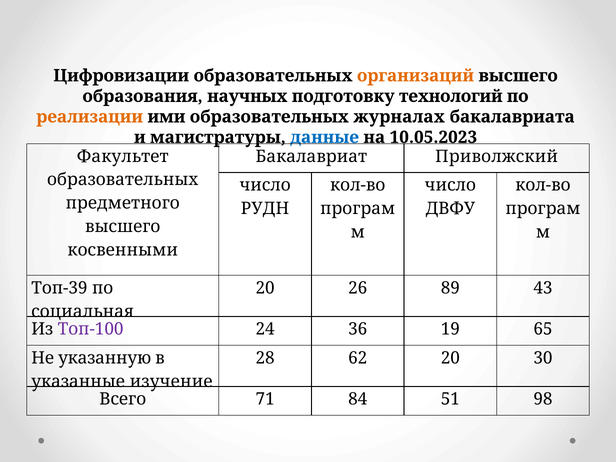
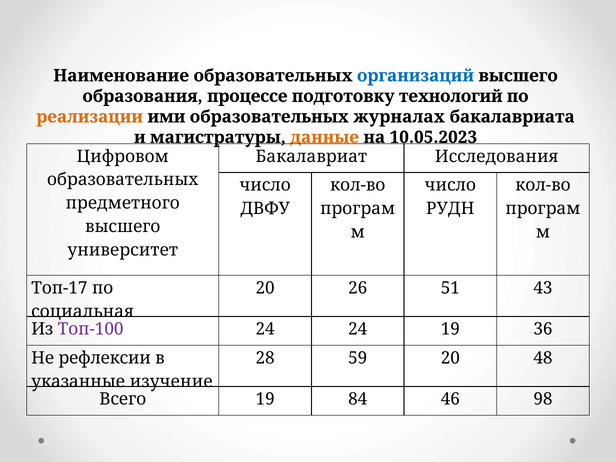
Цифровизации: Цифровизации -> Наименование
организаций colour: orange -> blue
научных: научных -> процессе
данные colour: blue -> orange
Факультет: Факультет -> Цифровом
Приволжский: Приволжский -> Исследования
РУДН: РУДН -> ДВФУ
ДВФУ: ДВФУ -> РУДН
косвенными: косвенными -> университет
Топ-39: Топ-39 -> Топ-17
89: 89 -> 51
24 36: 36 -> 24
65: 65 -> 36
указанную: указанную -> рефлексии
62: 62 -> 59
30: 30 -> 48
Всего 71: 71 -> 19
51: 51 -> 46
